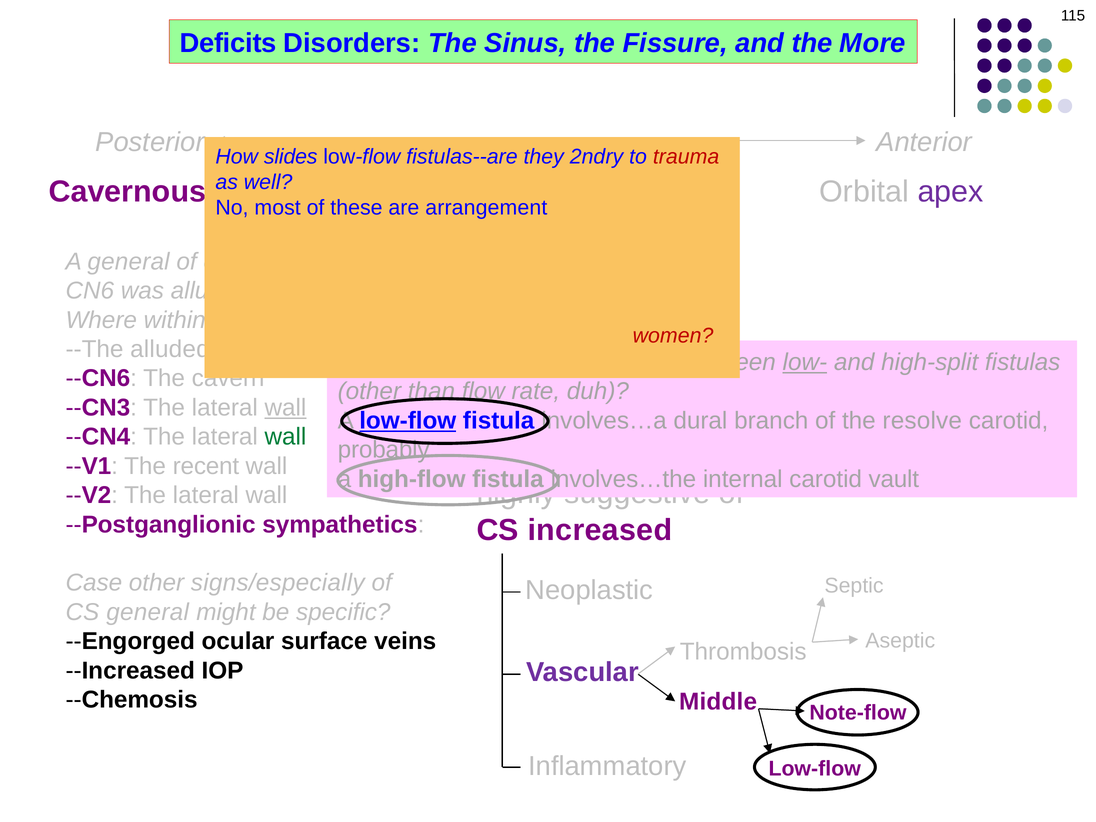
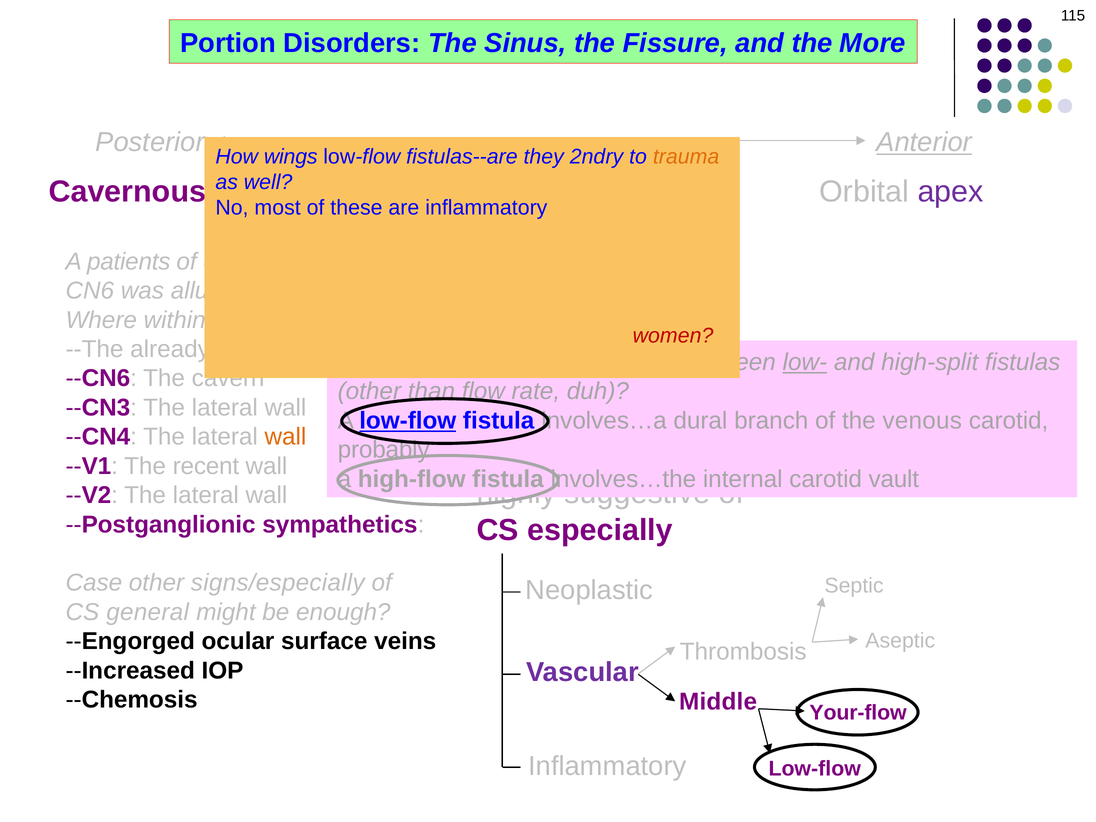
Deficits at (228, 43): Deficits -> Portion
Anterior underline: none -> present
How slides: slides -> wings
trauma colour: red -> orange
arrangement at (486, 208): arrangement -> inflammatory
A general: general -> patients
--The alluded: alluded -> already
wall at (285, 408) underline: present -> none
resolve: resolve -> venous
wall at (285, 437) colour: green -> orange
increased: increased -> especially
specific: specific -> enough
Note-flow: Note-flow -> Your-flow
